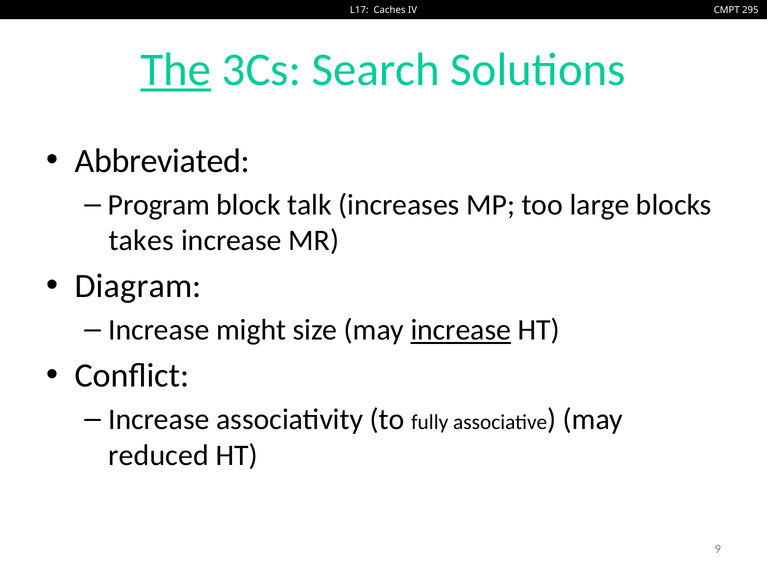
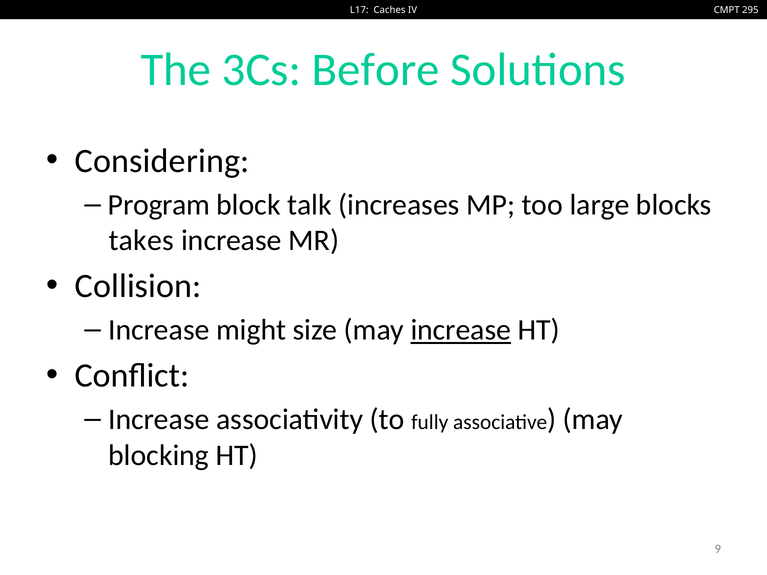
The underline: present -> none
Search: Search -> Before
Abbreviated: Abbreviated -> Considering
Diagram: Diagram -> Collision
reduced: reduced -> blocking
